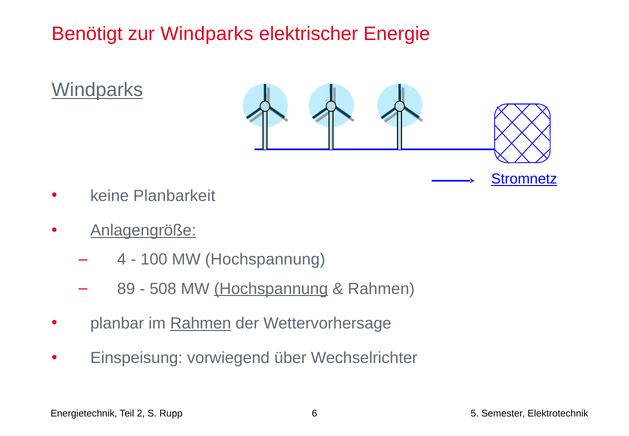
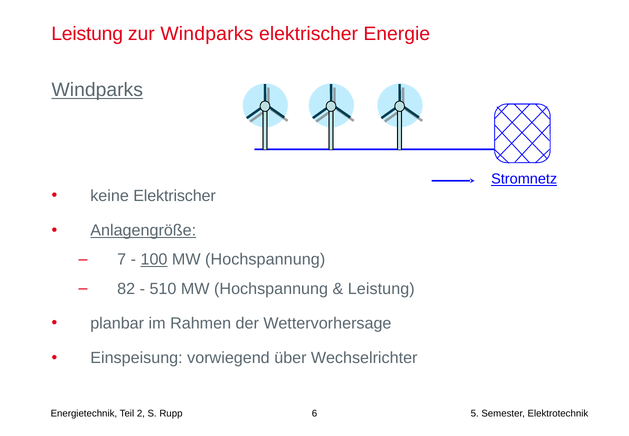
Benötigt at (87, 34): Benötigt -> Leistung
keine Planbarkeit: Planbarkeit -> Elektrischer
4: 4 -> 7
100 underline: none -> present
89: 89 -> 82
508: 508 -> 510
Hochspannung at (271, 288) underline: present -> none
Rahmen at (381, 288): Rahmen -> Leistung
Rahmen at (201, 323) underline: present -> none
